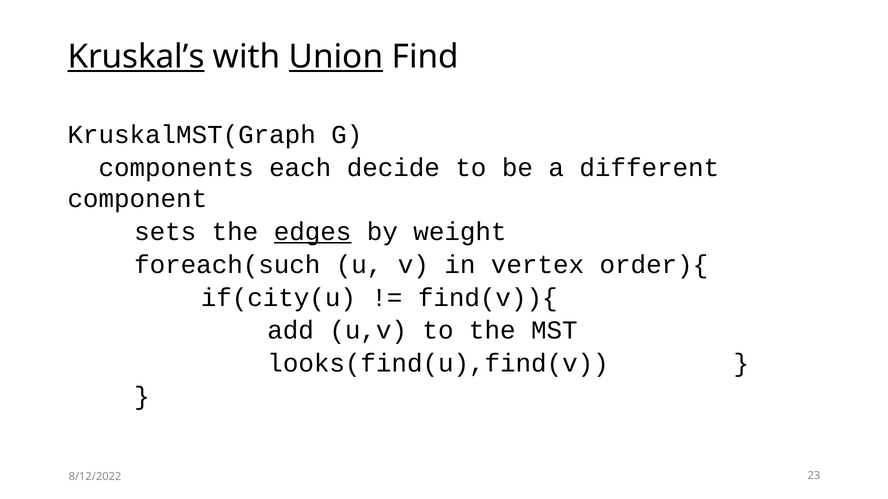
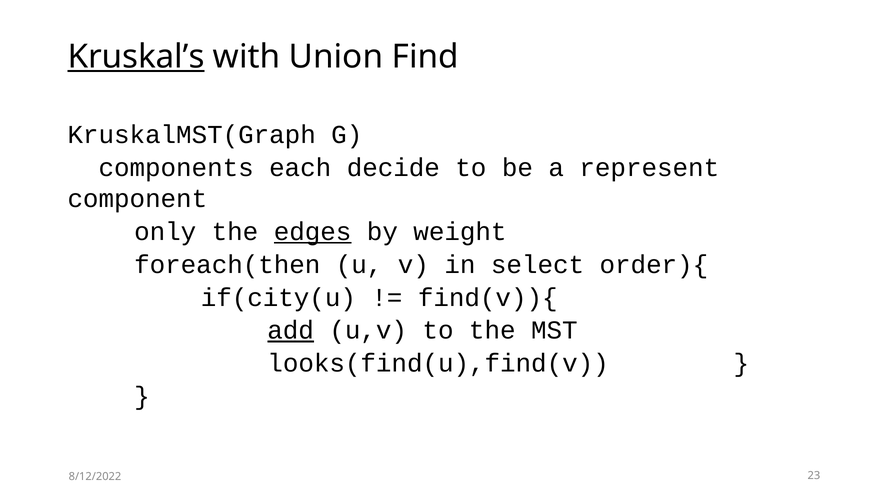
Union underline: present -> none
different: different -> represent
sets: sets -> only
foreach(such: foreach(such -> foreach(then
vertex: vertex -> select
add underline: none -> present
